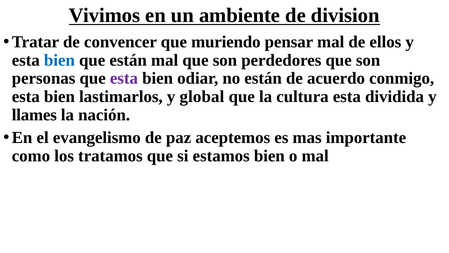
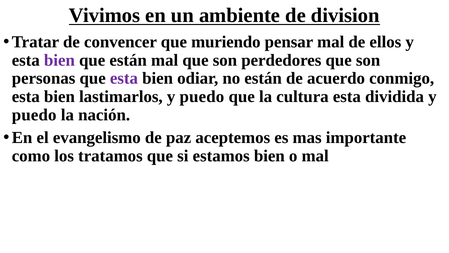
bien at (59, 60) colour: blue -> purple
lastimarlos y global: global -> puedo
llames at (34, 115): llames -> puedo
